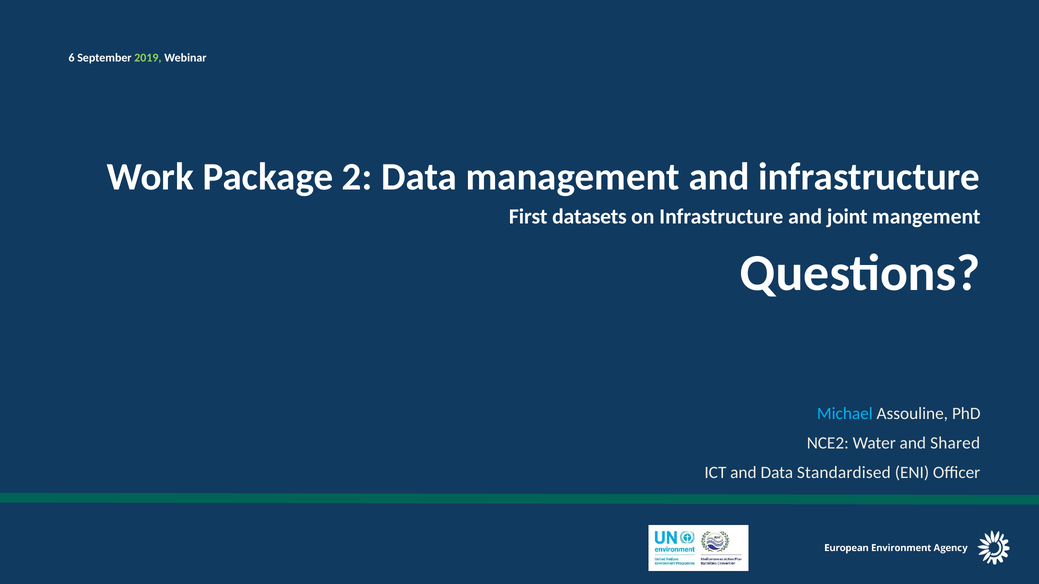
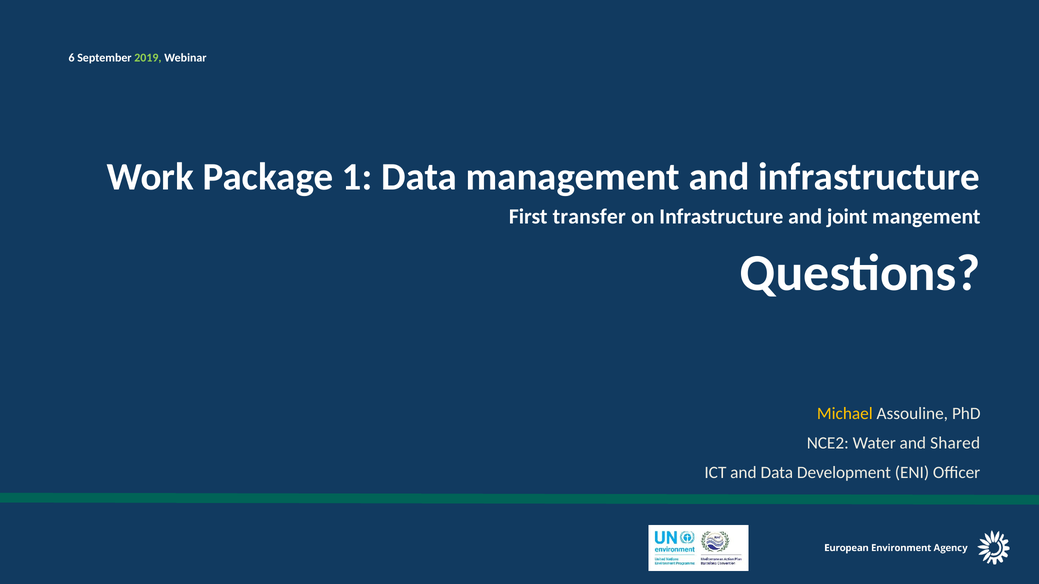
2: 2 -> 1
datasets: datasets -> transfer
Michael colour: light blue -> yellow
Standardised: Standardised -> Development
